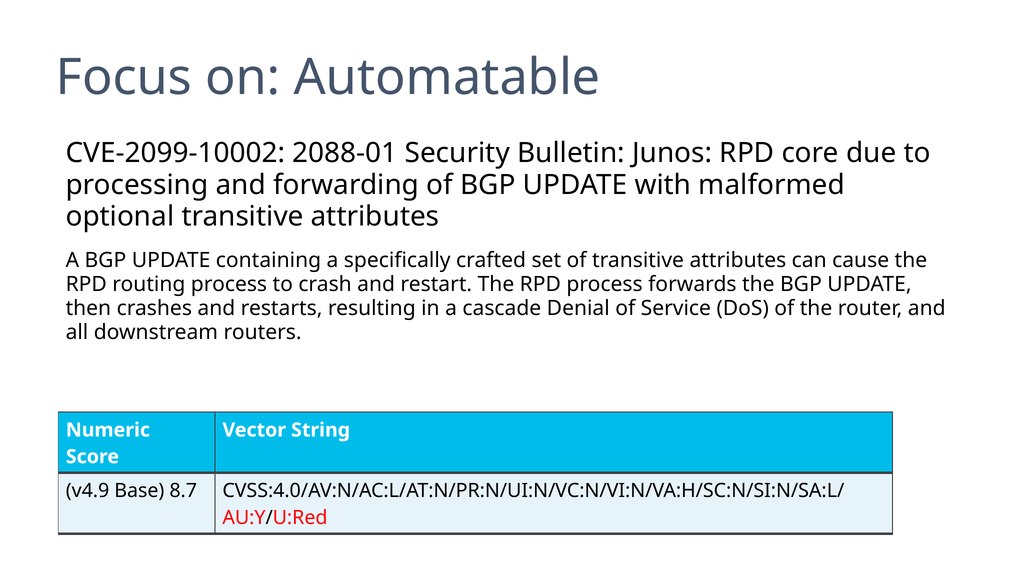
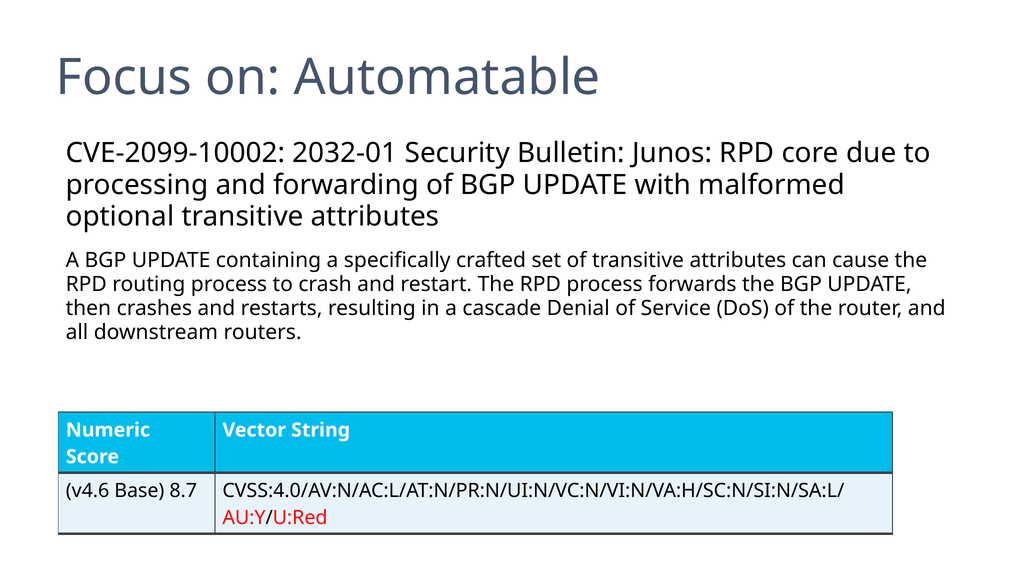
2088-01: 2088-01 -> 2032-01
v4.9: v4.9 -> v4.6
